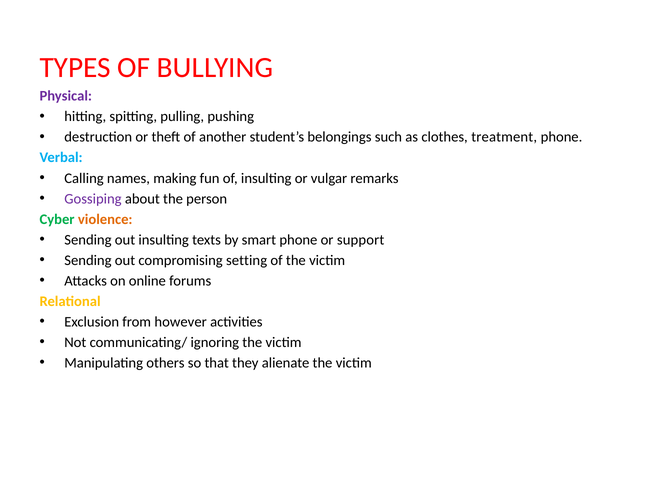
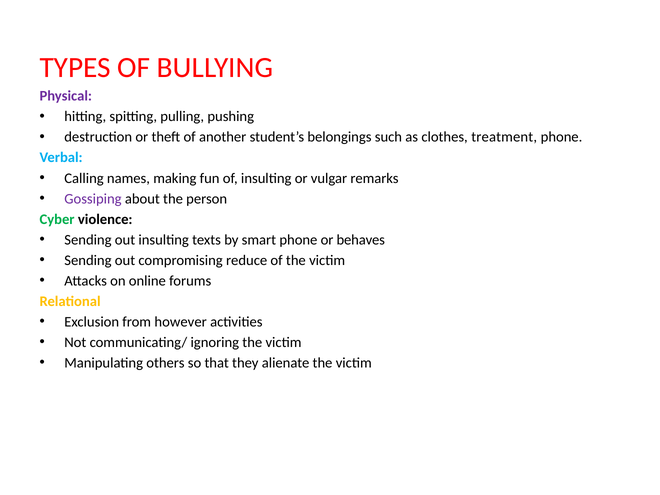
violence colour: orange -> black
support: support -> behaves
setting: setting -> reduce
